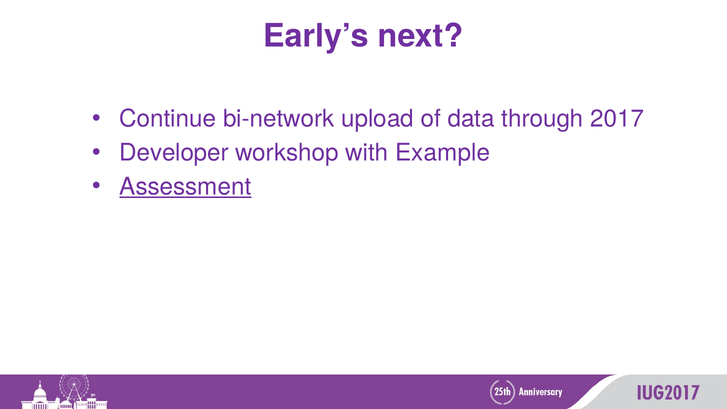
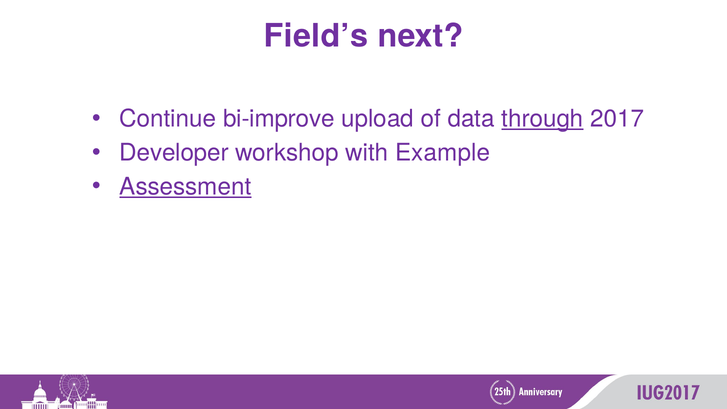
Early’s: Early’s -> Field’s
bi-network: bi-network -> bi-improve
through underline: none -> present
